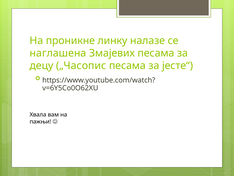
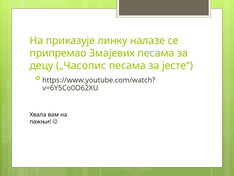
проникне: проникне -> приказује
наглашена: наглашена -> припремао
